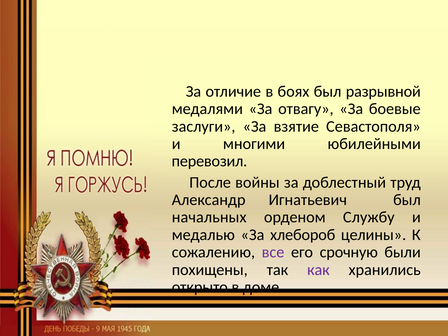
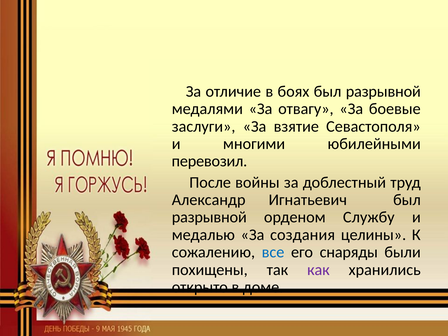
начальных at (209, 217): начальных -> разрывной
хлебороб: хлебороб -> создания
все colour: purple -> blue
срочную: срочную -> снаряды
